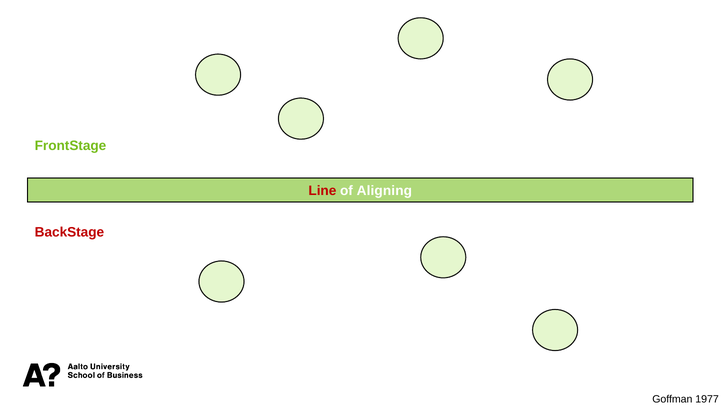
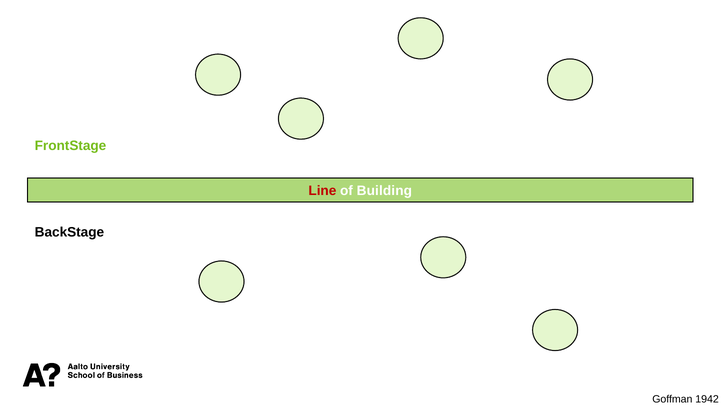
Aligning: Aligning -> Building
BackStage colour: red -> black
1977: 1977 -> 1942
